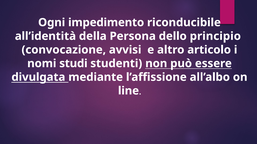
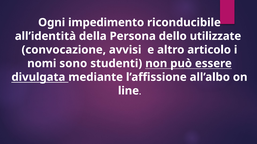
principio: principio -> utilizzate
studi: studi -> sono
